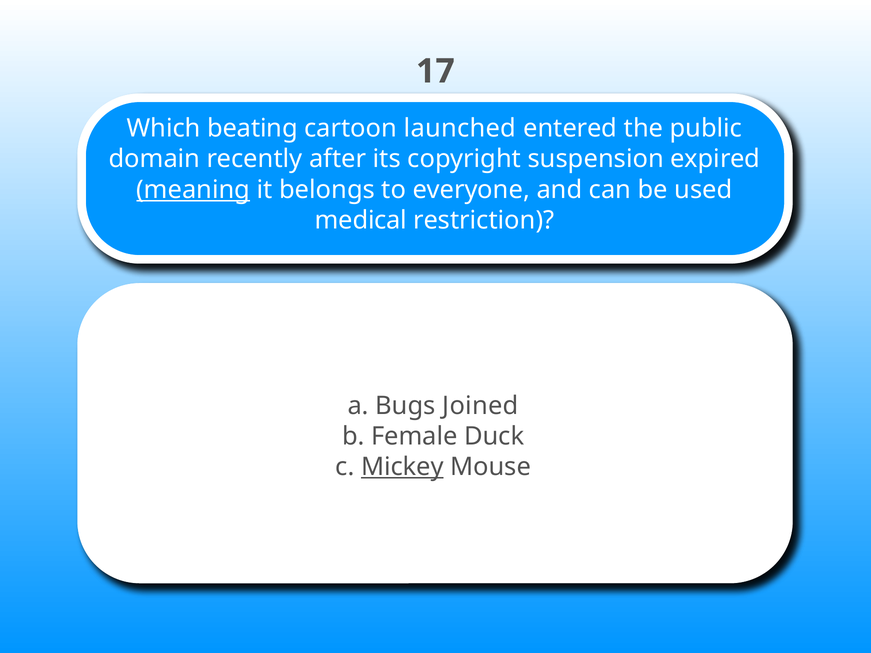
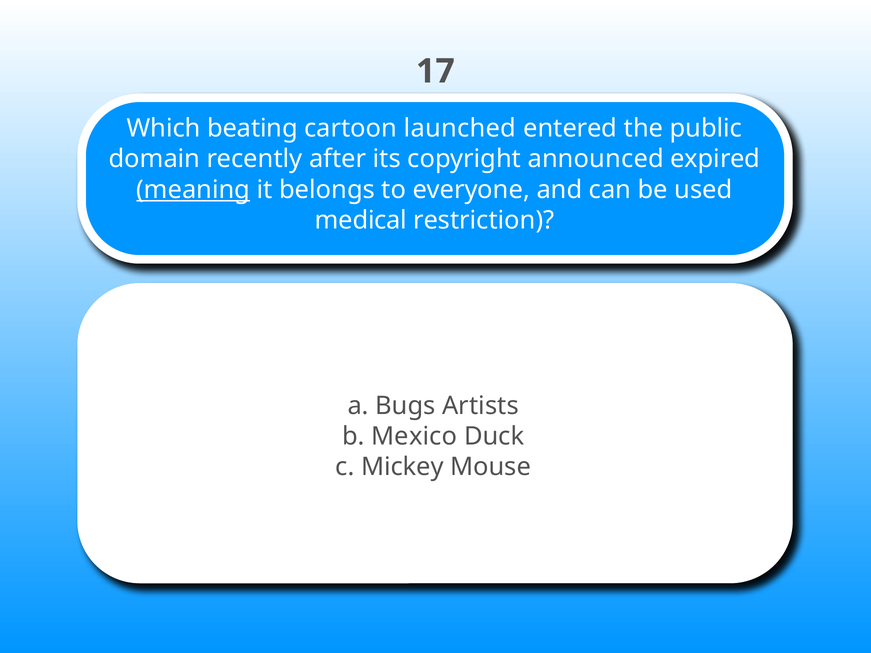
suspension: suspension -> announced
Joined: Joined -> Artists
Female: Female -> Mexico
Mickey underline: present -> none
